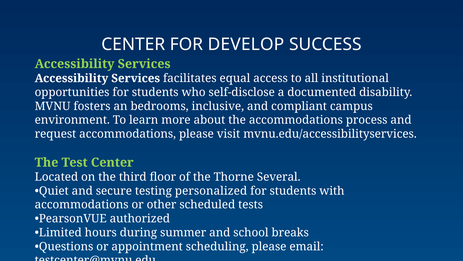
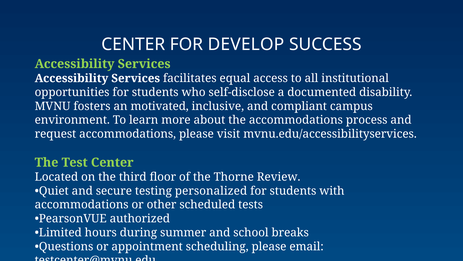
bedrooms: bedrooms -> motivated
Several: Several -> Review
